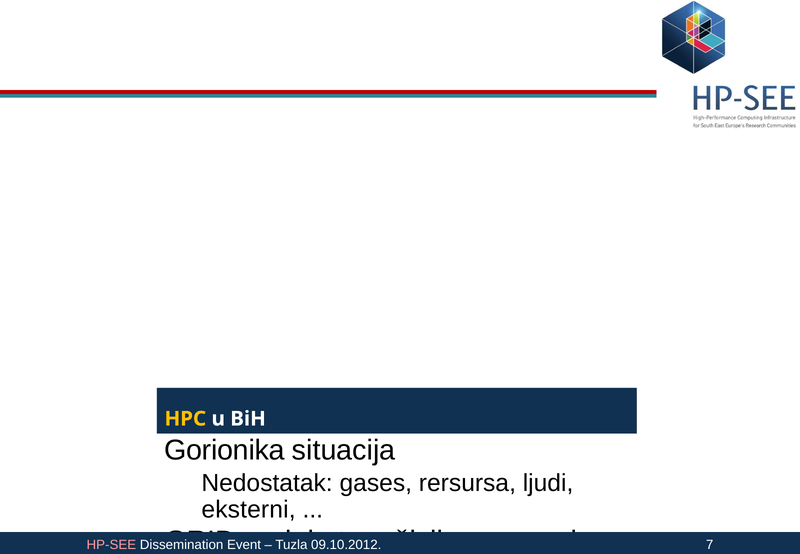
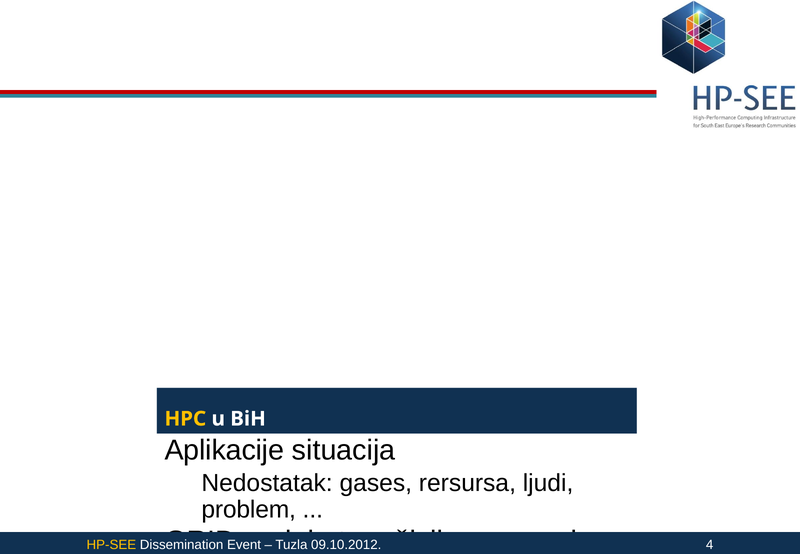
Gorionika: Gorionika -> Aplikacije
eksterni at (249, 510): eksterni -> problem
HP-SEE colour: pink -> yellow
7: 7 -> 4
